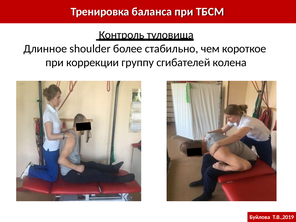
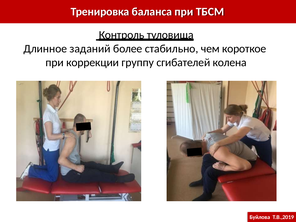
shoulder: shoulder -> заданий
